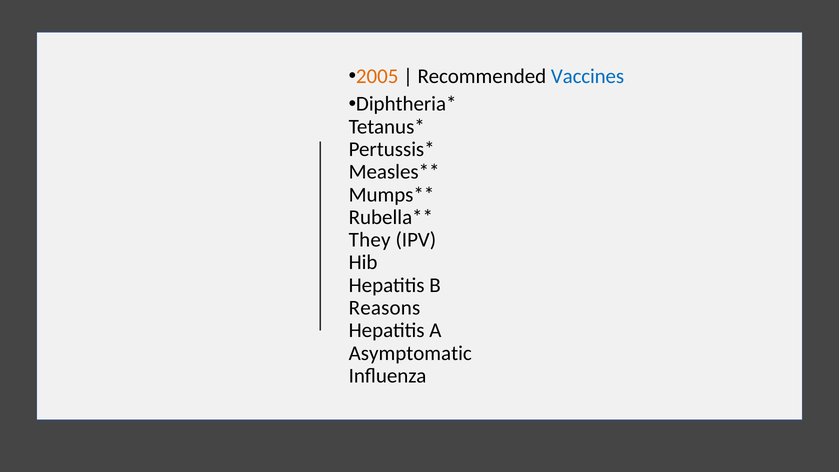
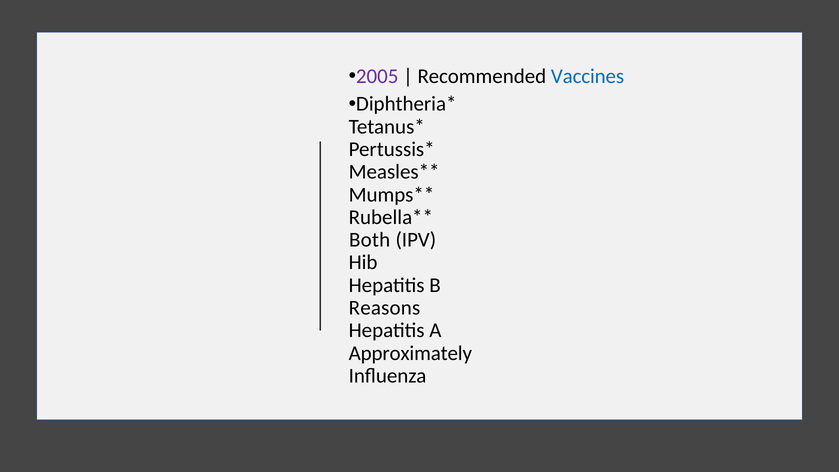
2005 colour: orange -> purple
They: They -> Both
Asymptomatic: Asymptomatic -> Approximately
